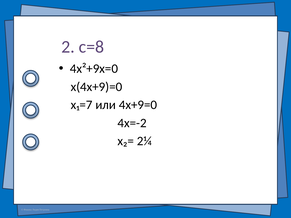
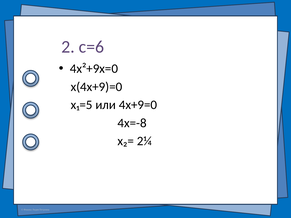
c=8: c=8 -> c=6
x₁=7: x₁=7 -> x₁=5
4x=-2: 4x=-2 -> 4x=-8
